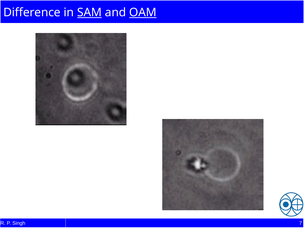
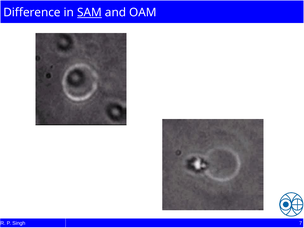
OAM underline: present -> none
